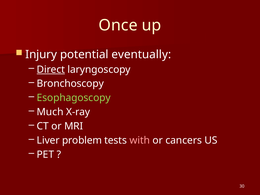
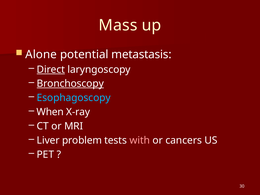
Once: Once -> Mass
Injury: Injury -> Alone
eventually: eventually -> metastasis
Bronchoscopy underline: none -> present
Esophagoscopy colour: light green -> light blue
Much: Much -> When
